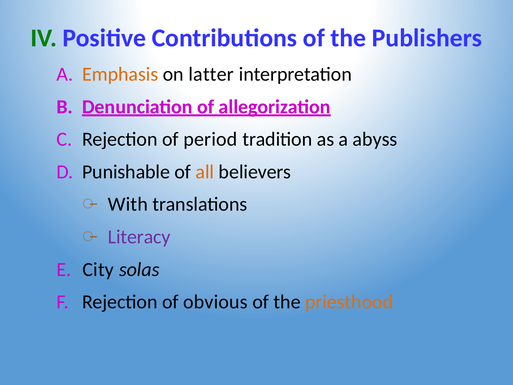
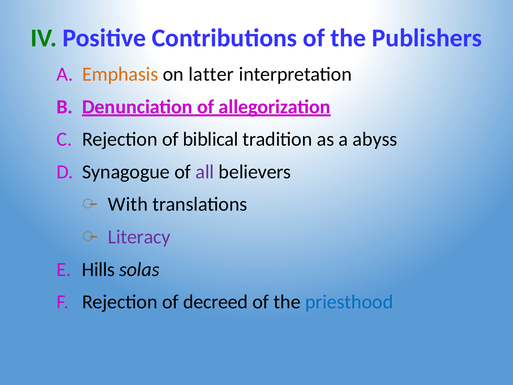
period: period -> biblical
Punishable: Punishable -> Synagogue
all colour: orange -> purple
City: City -> Hills
obvious: obvious -> decreed
priesthood colour: orange -> blue
